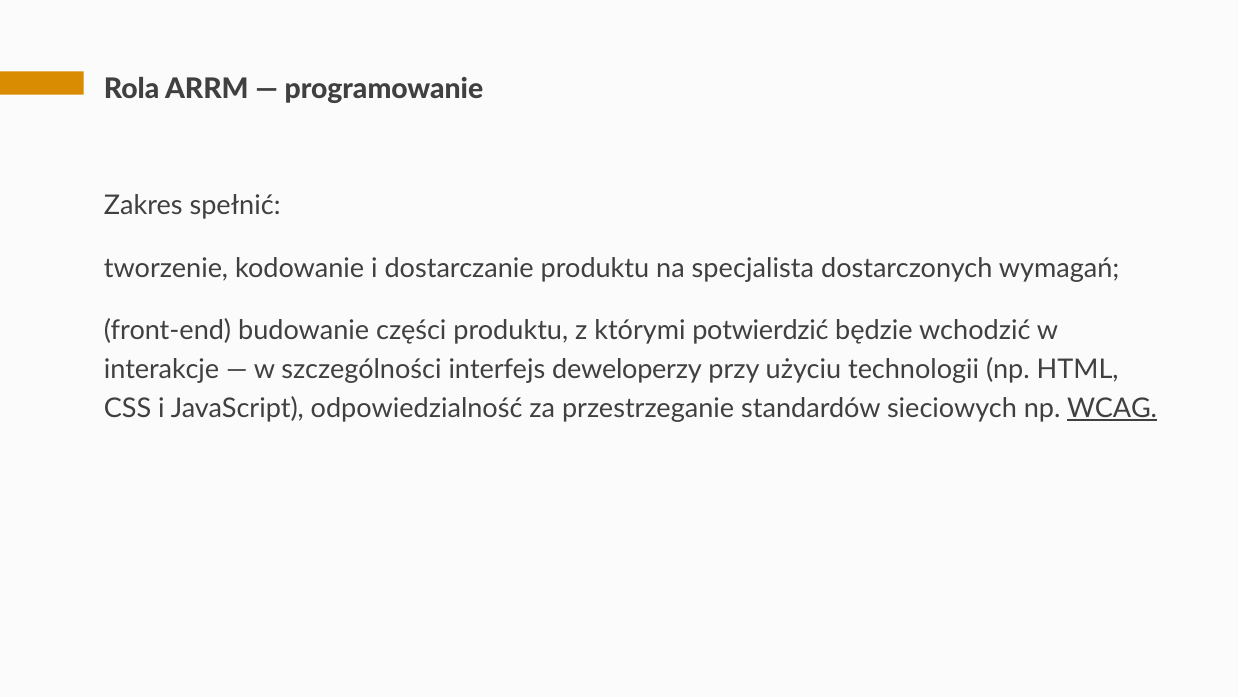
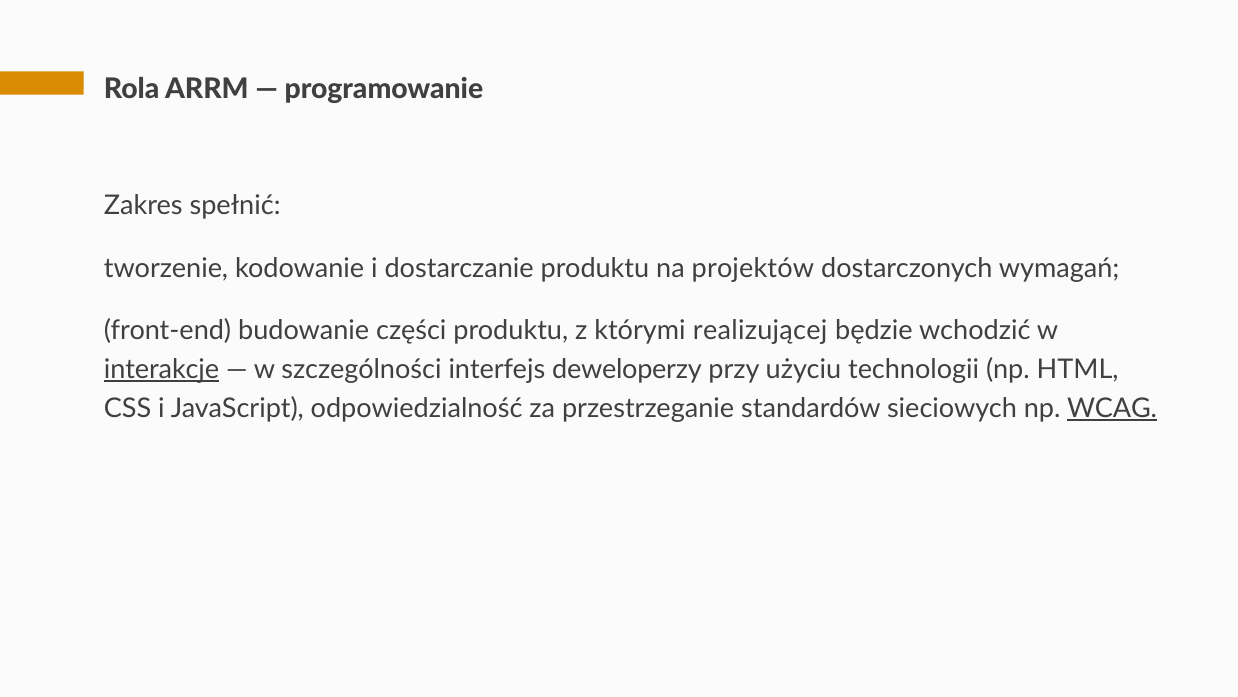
specjalista: specjalista -> projektów
potwierdzić: potwierdzić -> realizującej
interakcje underline: none -> present
